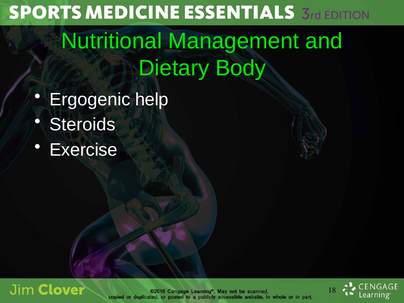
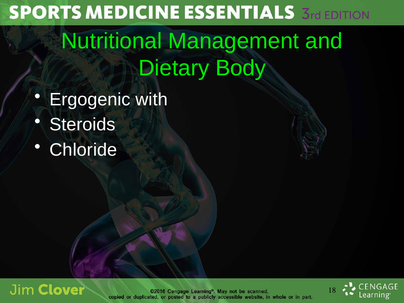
help: help -> with
Exercise: Exercise -> Chloride
